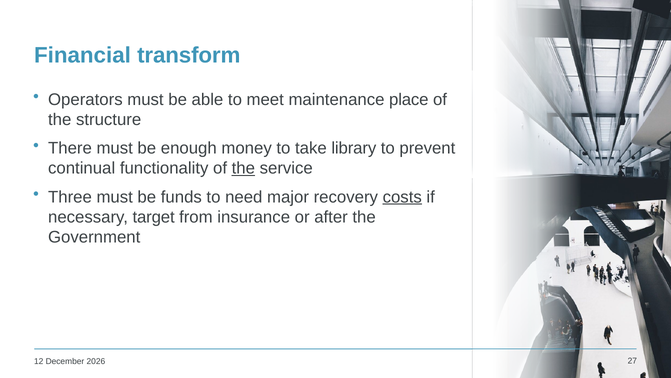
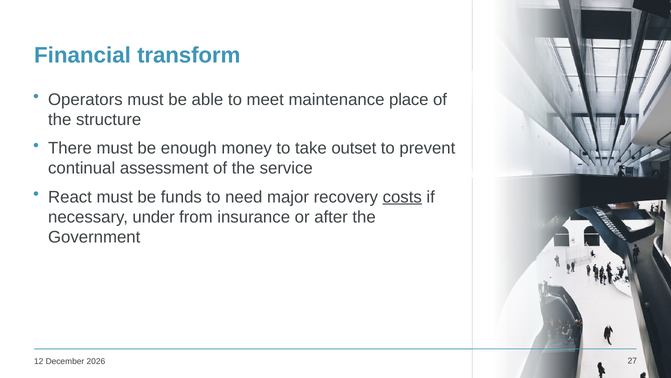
library: library -> outset
functionality: functionality -> assessment
the at (243, 168) underline: present -> none
Three: Three -> React
target: target -> under
